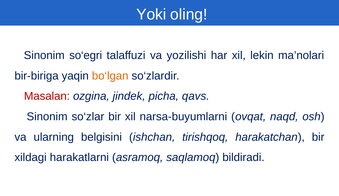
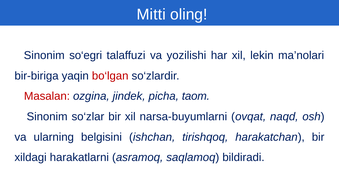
Yoki: Yoki -> Mitti
bo‘lgan colour: orange -> red
qavs: qavs -> taom
